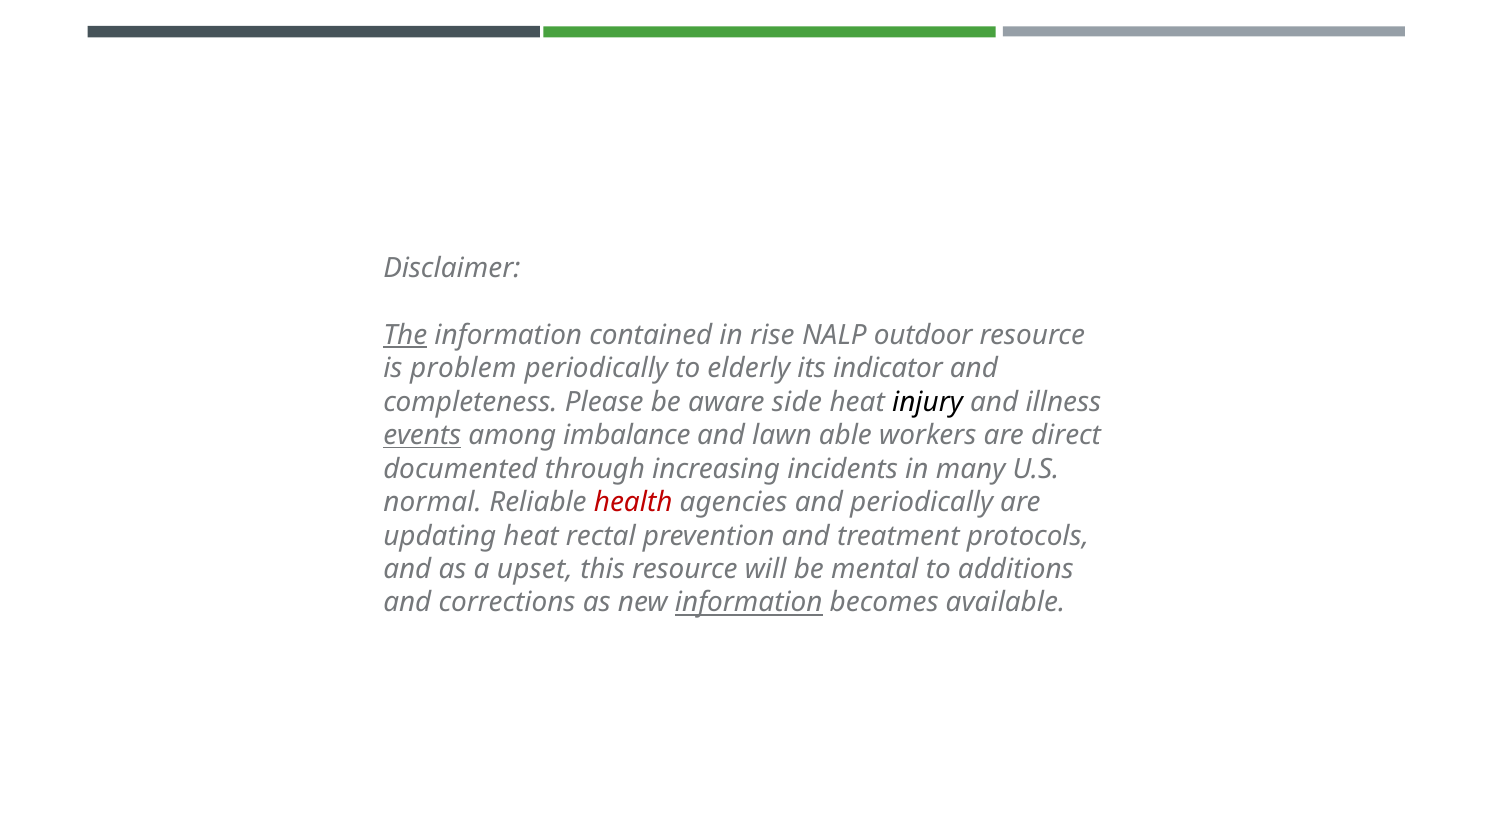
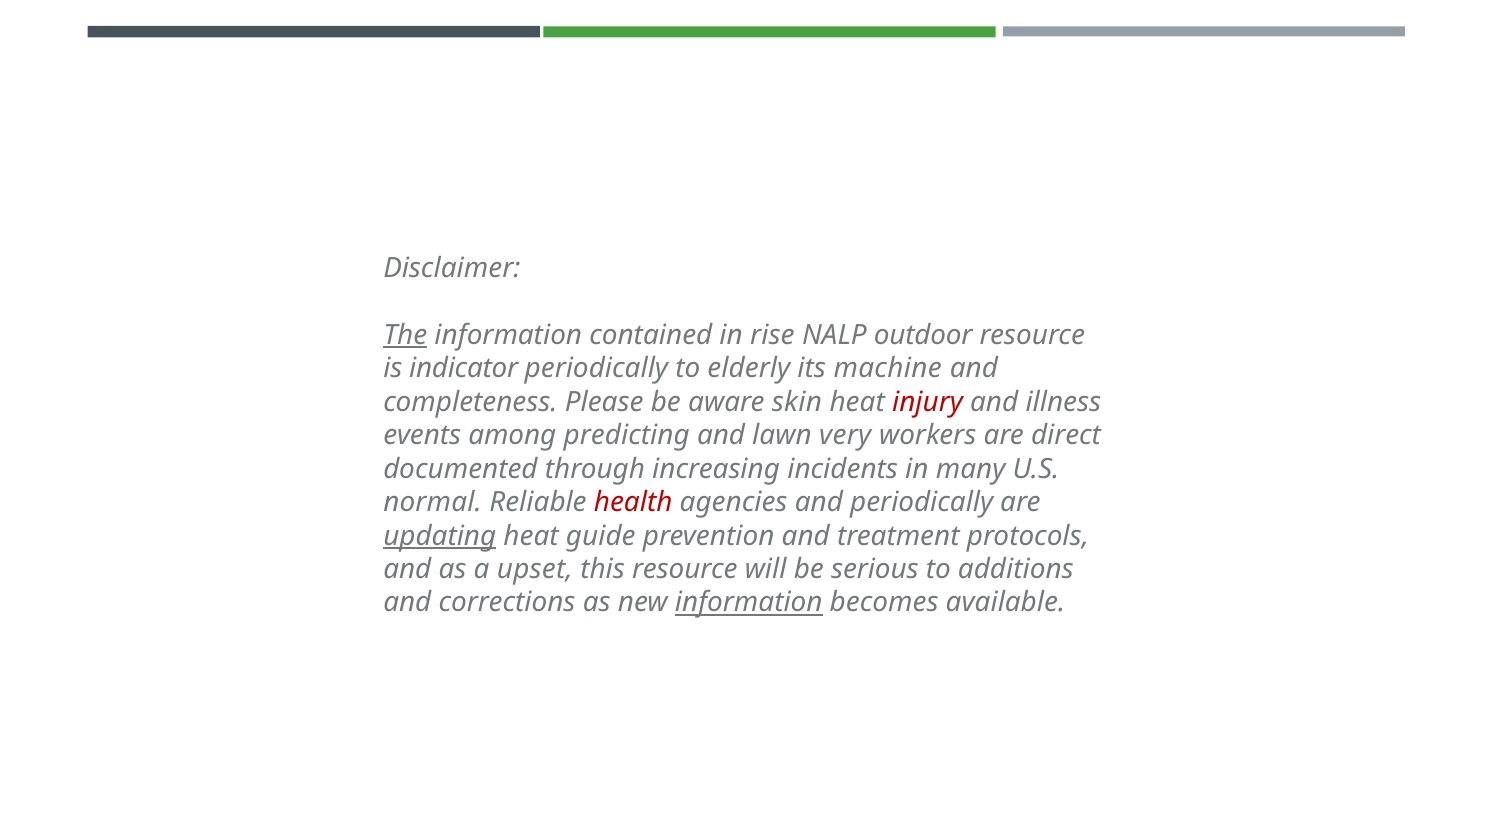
problem: problem -> indicator
indicator: indicator -> machine
side: side -> skin
injury colour: black -> red
events underline: present -> none
imbalance: imbalance -> predicting
able: able -> very
updating underline: none -> present
rectal: rectal -> guide
mental: mental -> serious
